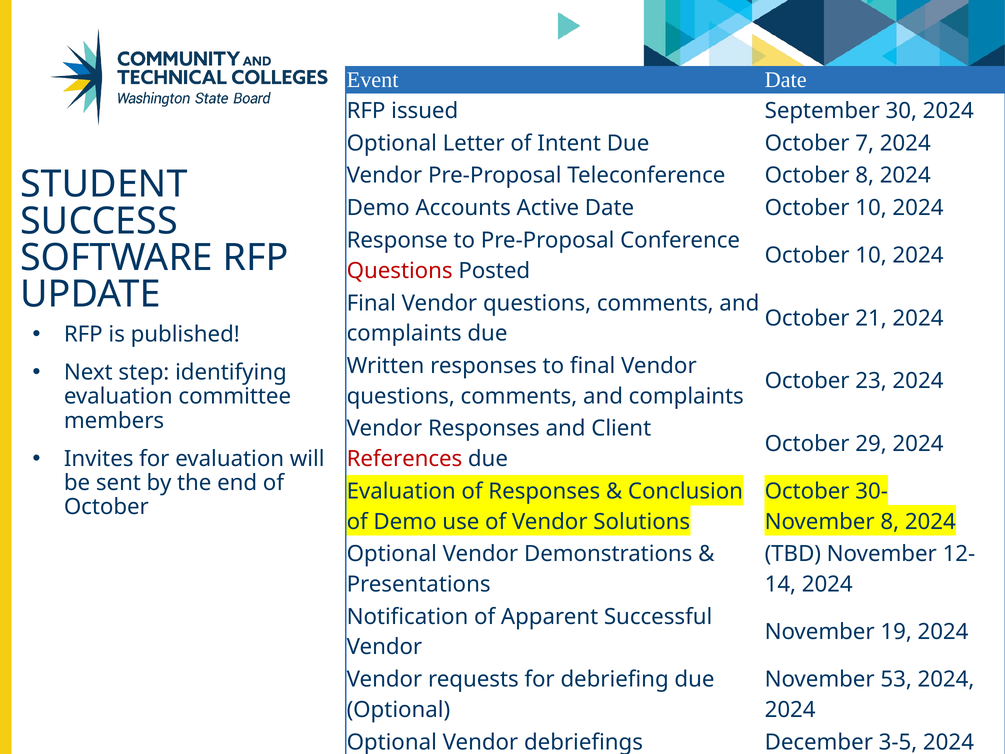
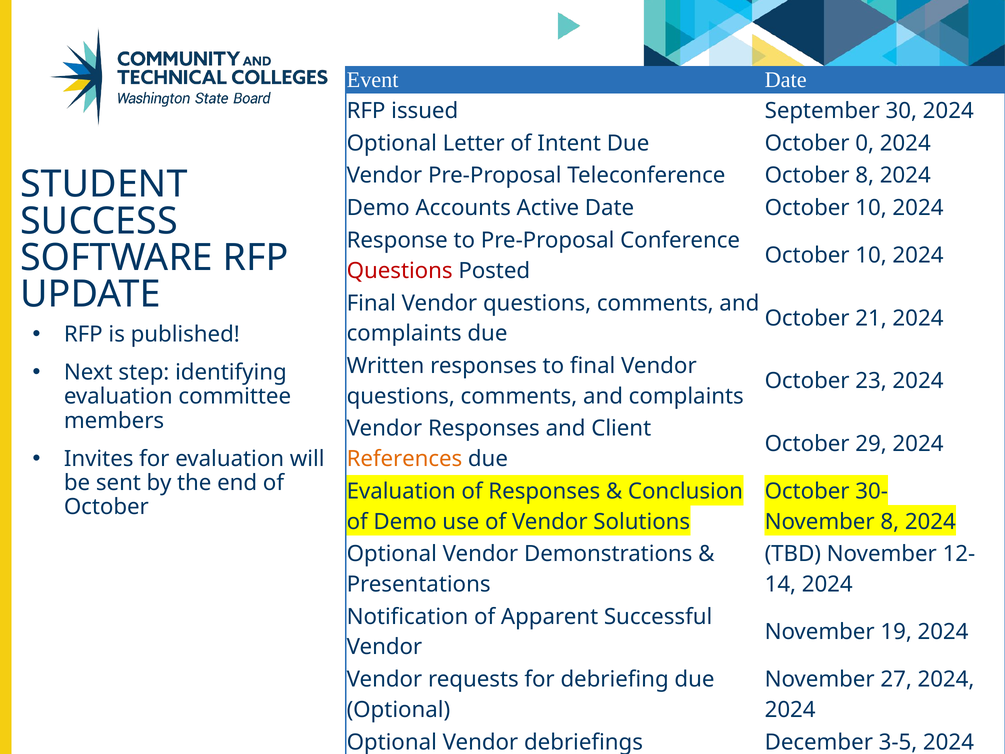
7: 7 -> 0
References colour: red -> orange
53: 53 -> 27
